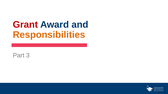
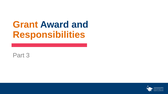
Grant colour: red -> orange
